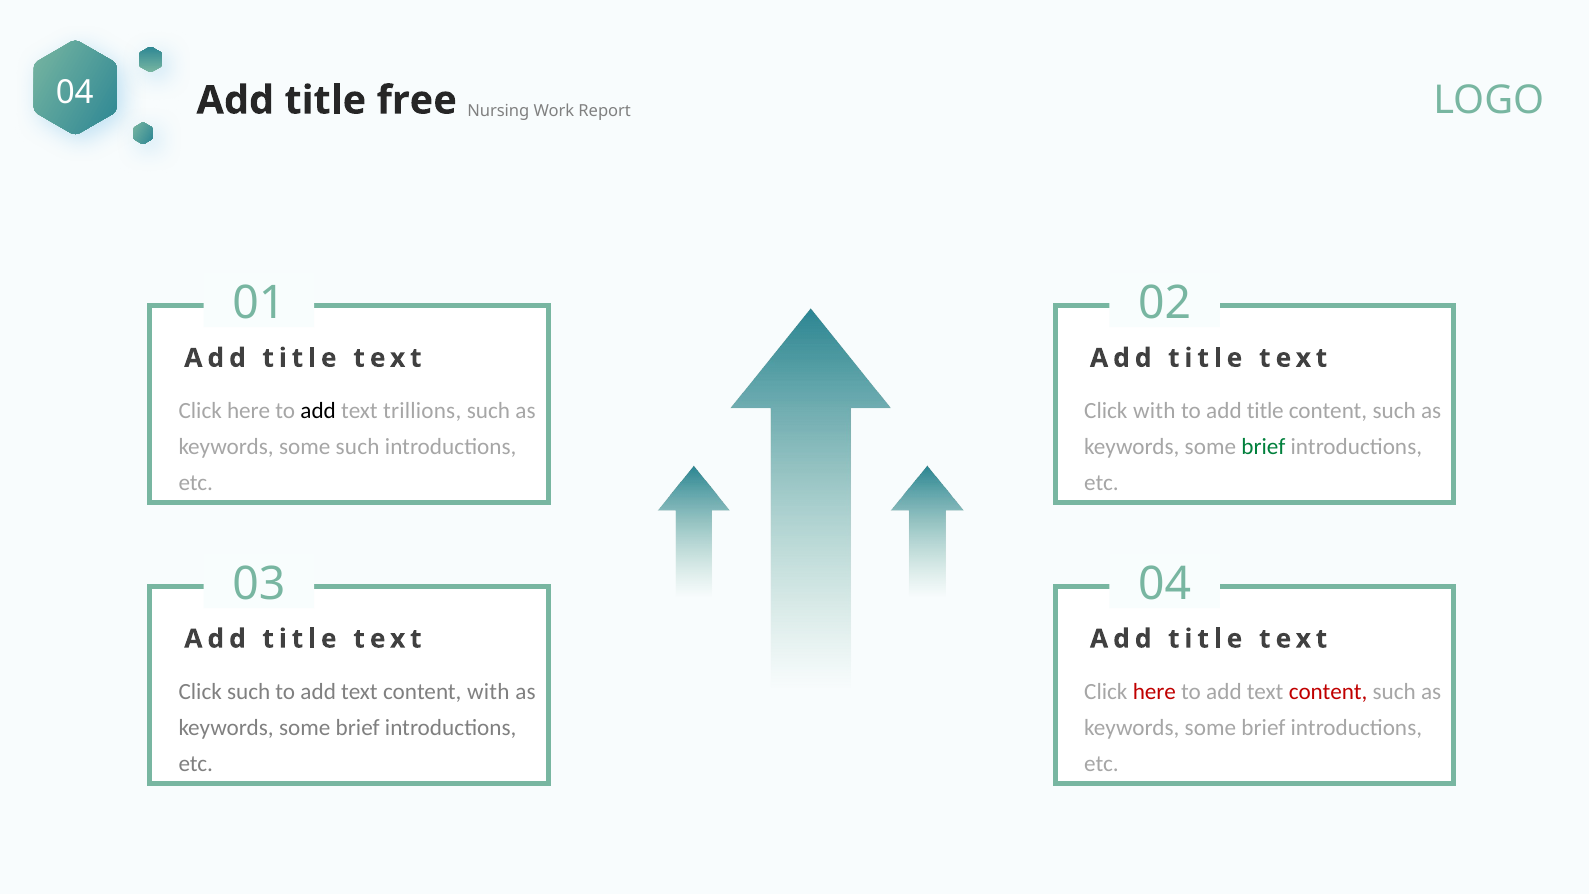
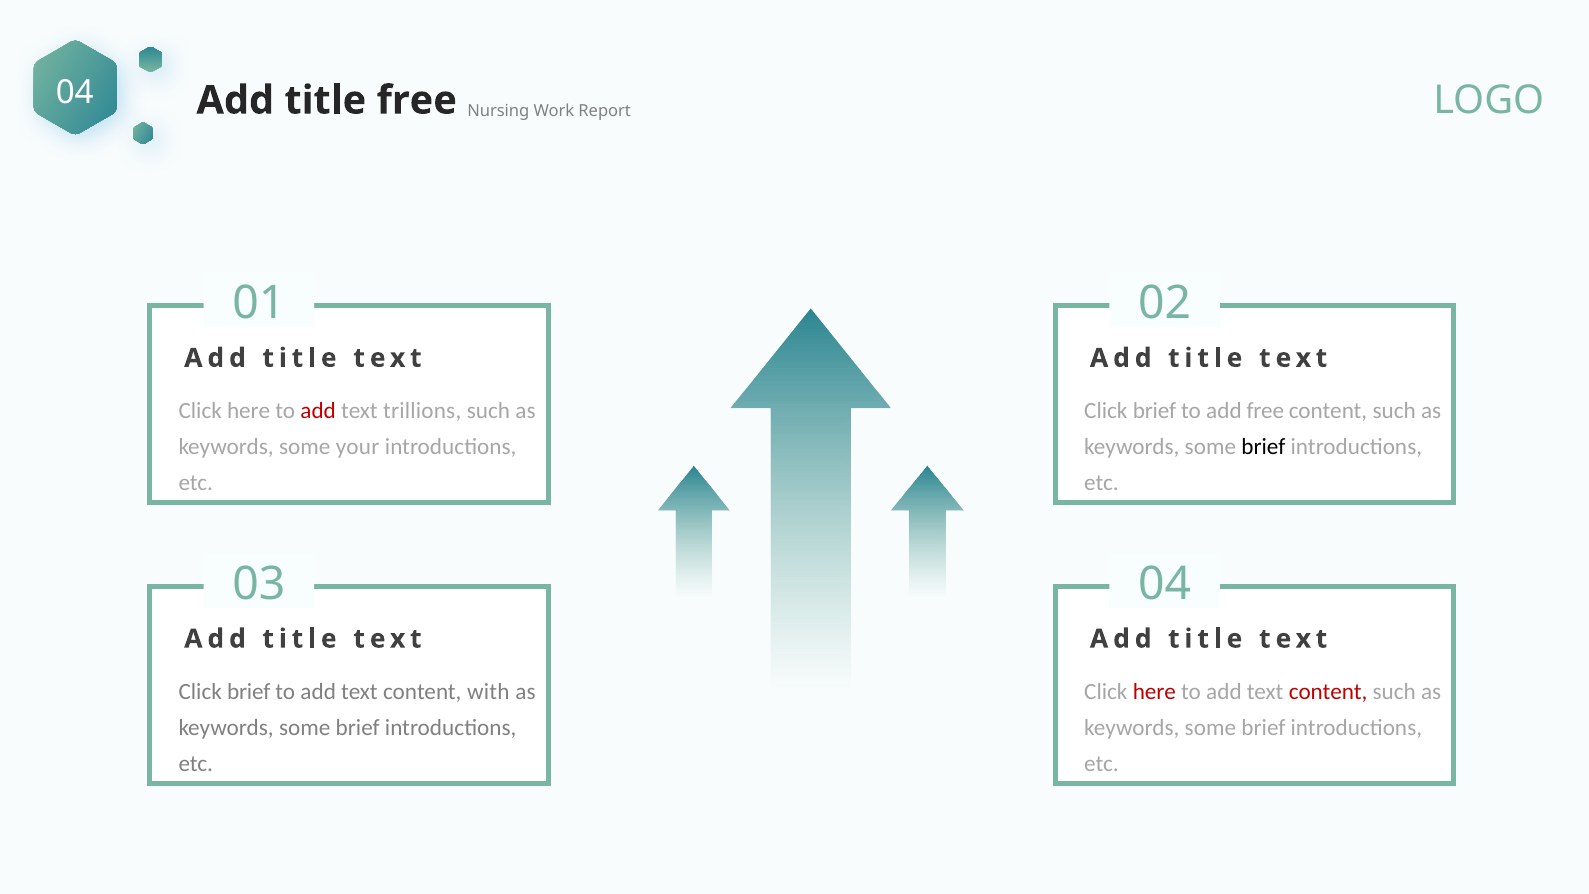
add at (318, 410) colour: black -> red
with at (1154, 410): with -> brief
to add title: title -> free
some such: such -> your
brief at (1263, 447) colour: green -> black
such at (249, 691): such -> brief
